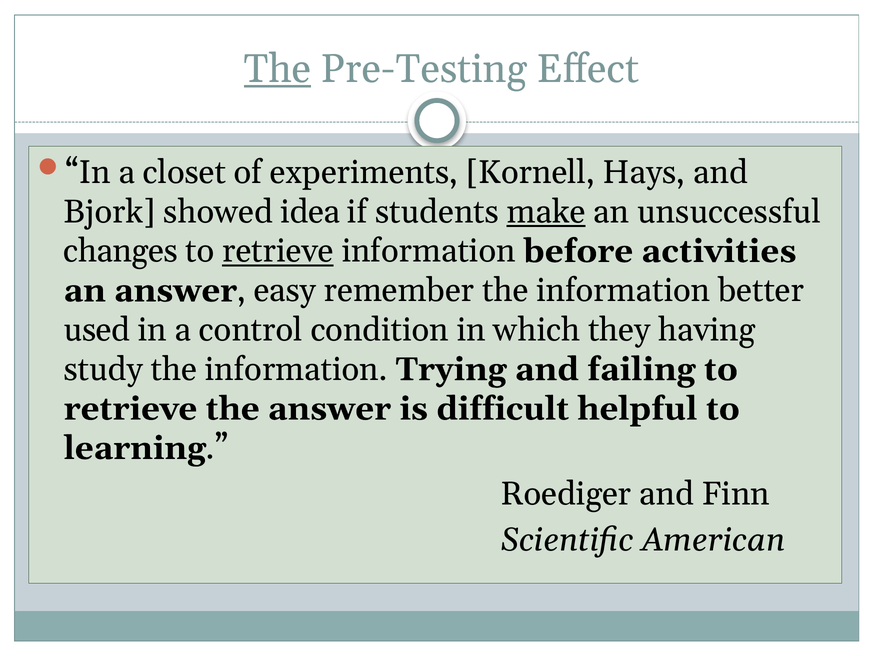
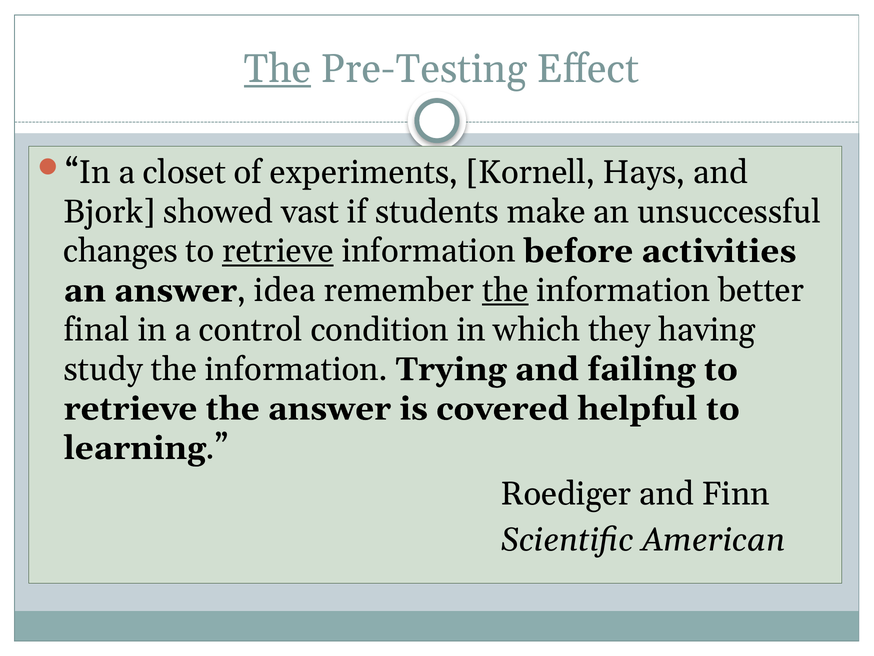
idea: idea -> vast
make underline: present -> none
easy: easy -> idea
the at (505, 290) underline: none -> present
used: used -> final
difficult: difficult -> covered
